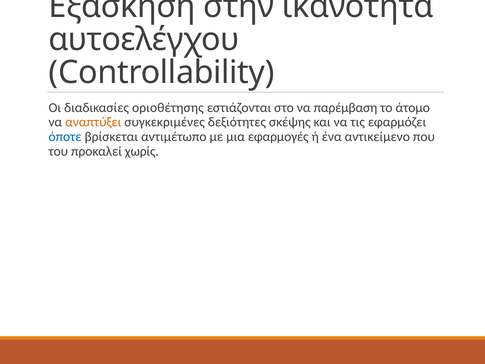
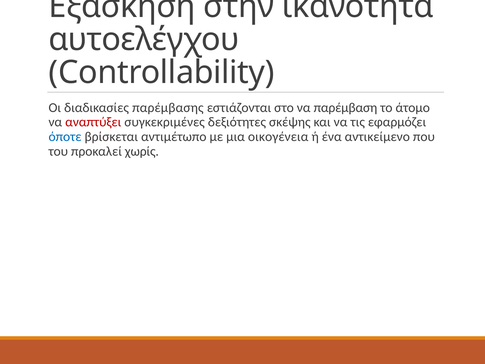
οριοθέτησης: οριοθέτησης -> παρέμβασης
αναπτύξει colour: orange -> red
εφαρμογές: εφαρμογές -> οικογένεια
